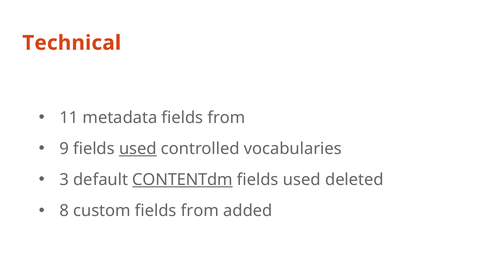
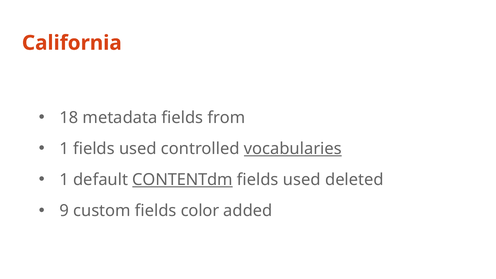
Technical: Technical -> California
11: 11 -> 18
9 at (64, 149): 9 -> 1
used at (138, 149) underline: present -> none
vocabularies underline: none -> present
3 at (64, 180): 3 -> 1
8: 8 -> 9
custom fields from: from -> color
